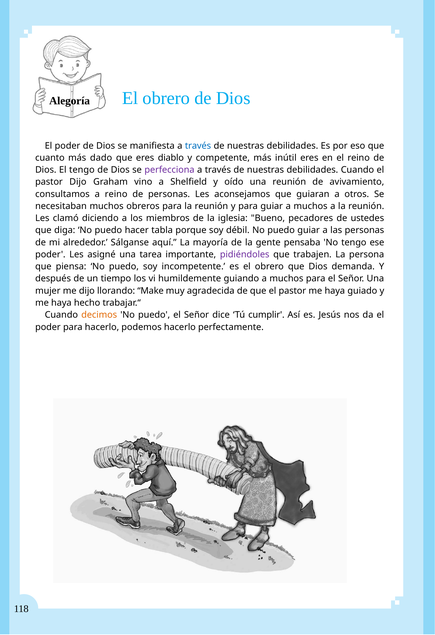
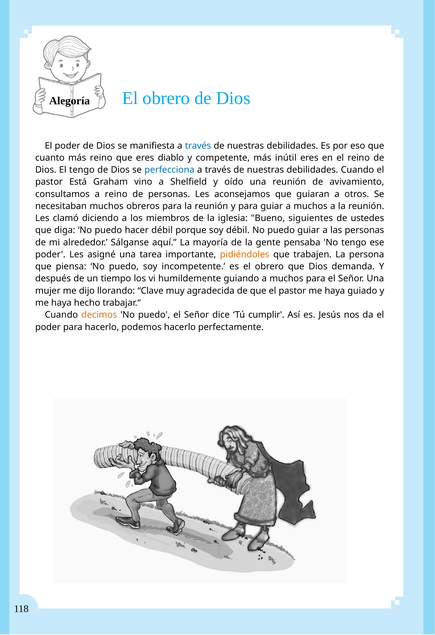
más dado: dado -> reino
perfecciona colour: purple -> blue
pastor Dijo: Dijo -> Está
pecadores: pecadores -> siguientes
hacer tabla: tabla -> débil
pidiéndoles colour: purple -> orange
Make: Make -> Clave
